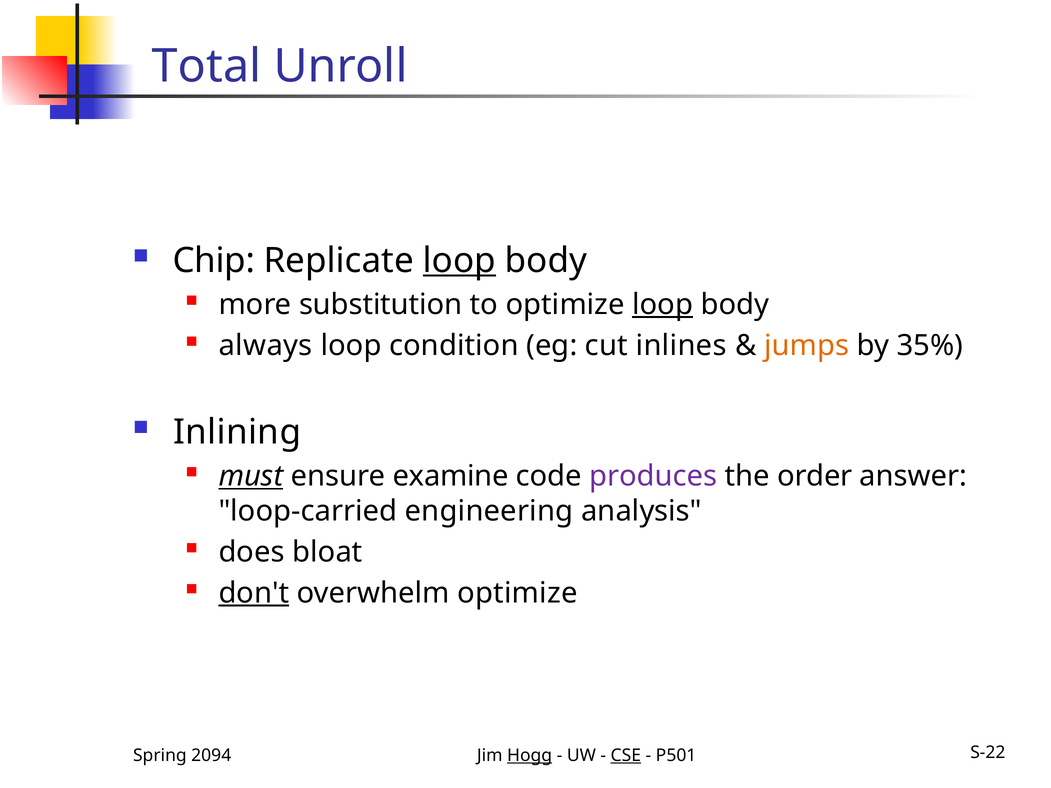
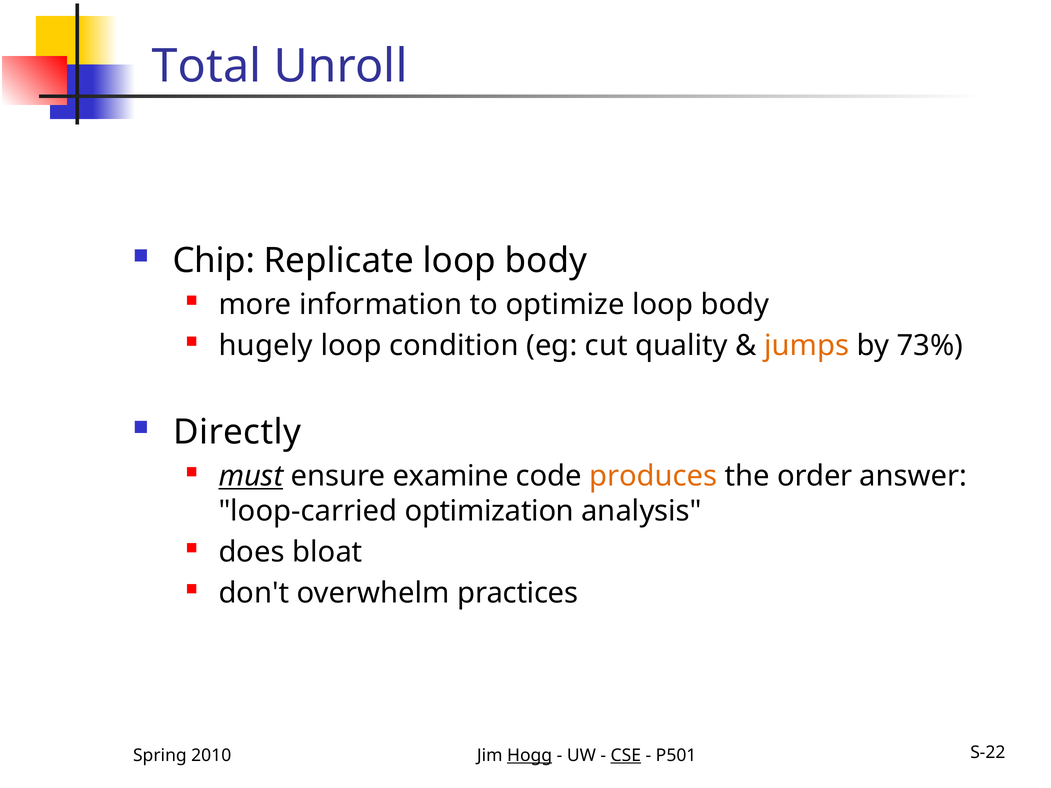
loop at (459, 261) underline: present -> none
substitution: substitution -> information
loop at (663, 305) underline: present -> none
always: always -> hugely
inlines: inlines -> quality
35%: 35% -> 73%
Inlining: Inlining -> Directly
produces colour: purple -> orange
engineering: engineering -> optimization
don't underline: present -> none
overwhelm optimize: optimize -> practices
2094: 2094 -> 2010
